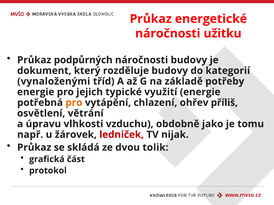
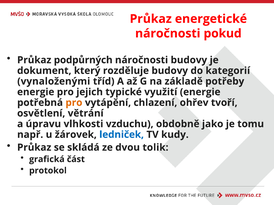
užitku: užitku -> pokud
příliš: příliš -> tvoří
ledniček colour: red -> blue
nijak: nijak -> kudy
